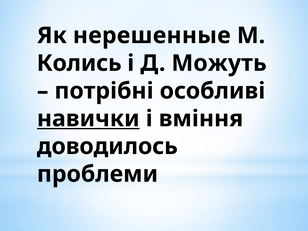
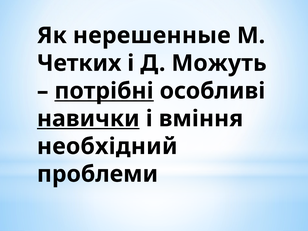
Колись: Колись -> Четких
потрібні underline: none -> present
доводилось: доводилось -> необхідний
